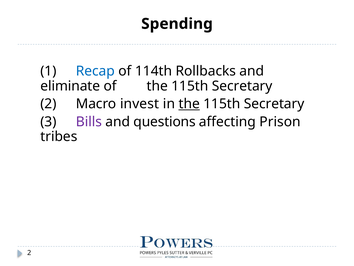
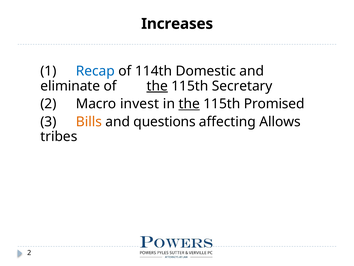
Spending: Spending -> Increases
Rollbacks: Rollbacks -> Domestic
the at (157, 86) underline: none -> present
Secretary at (274, 104): Secretary -> Promised
Bills colour: purple -> orange
Prison: Prison -> Allows
